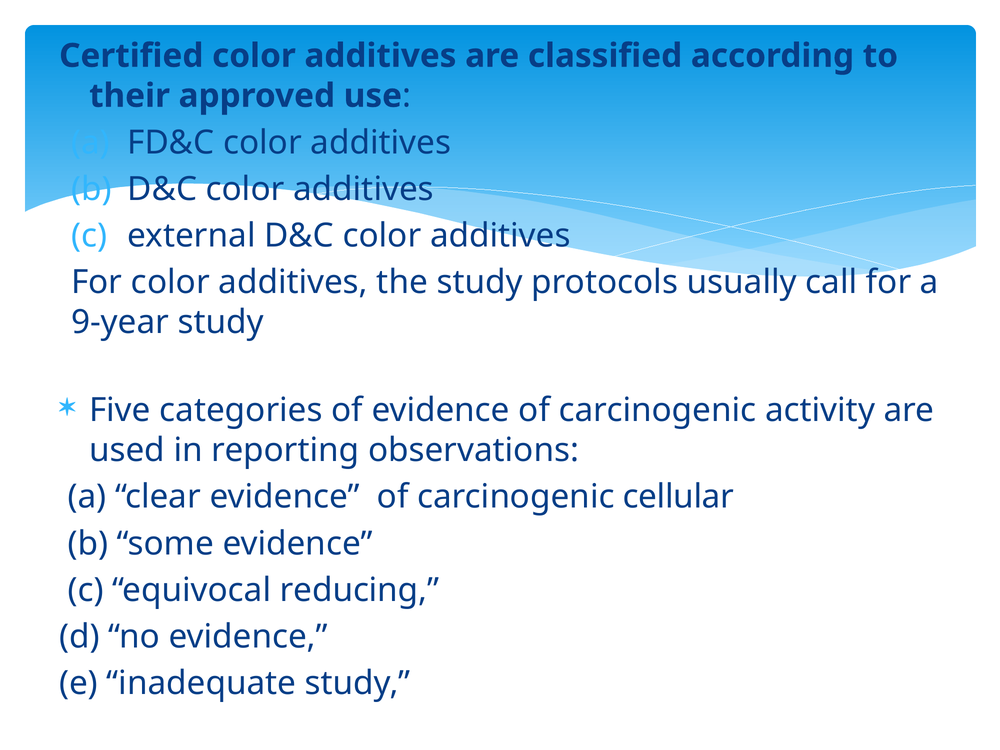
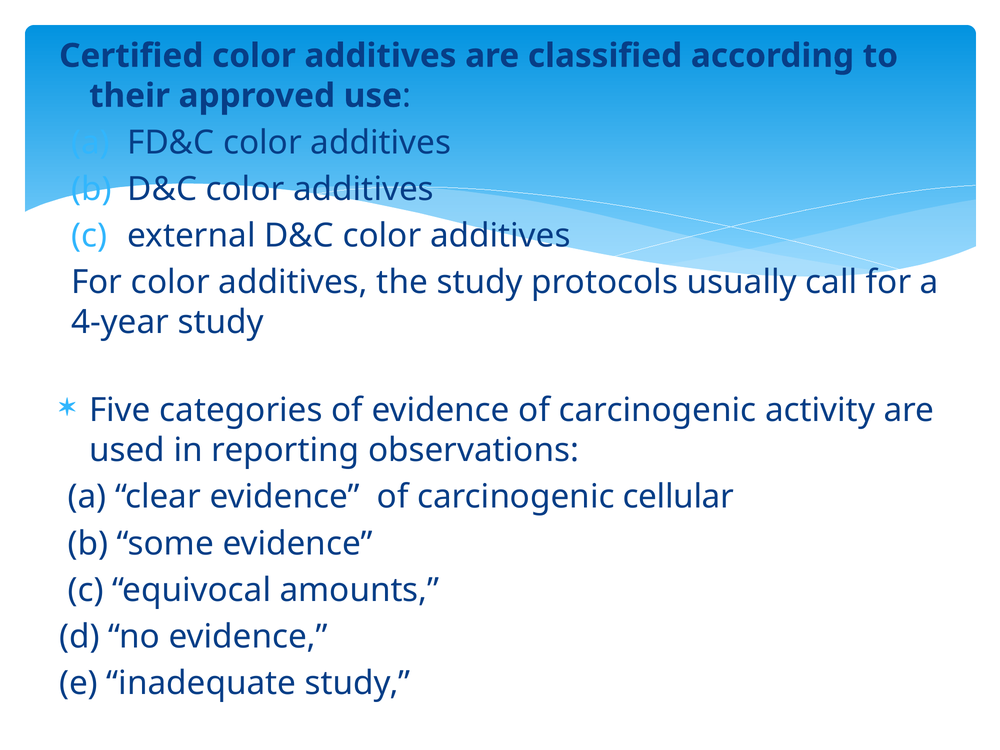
9-year: 9-year -> 4-year
reducing: reducing -> amounts
